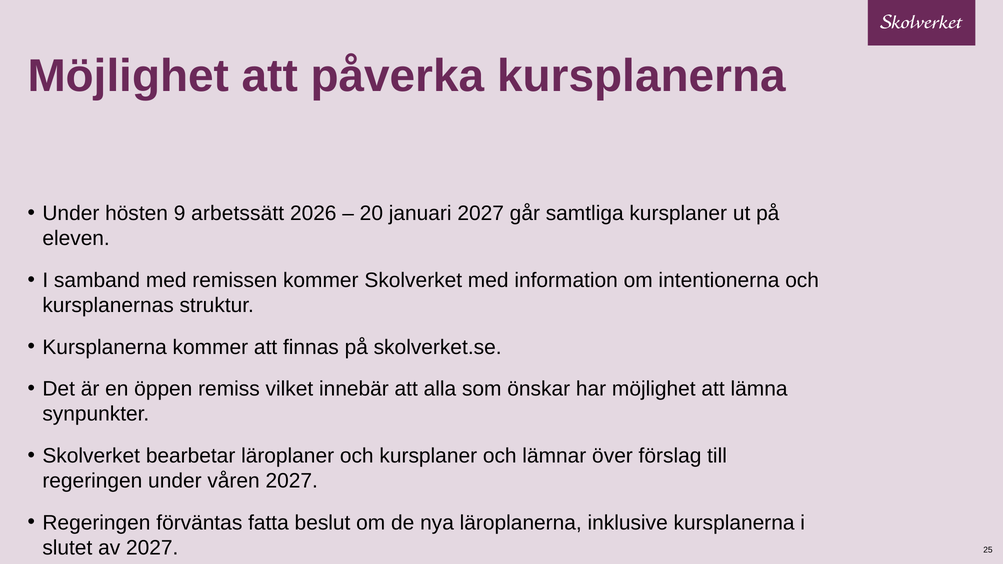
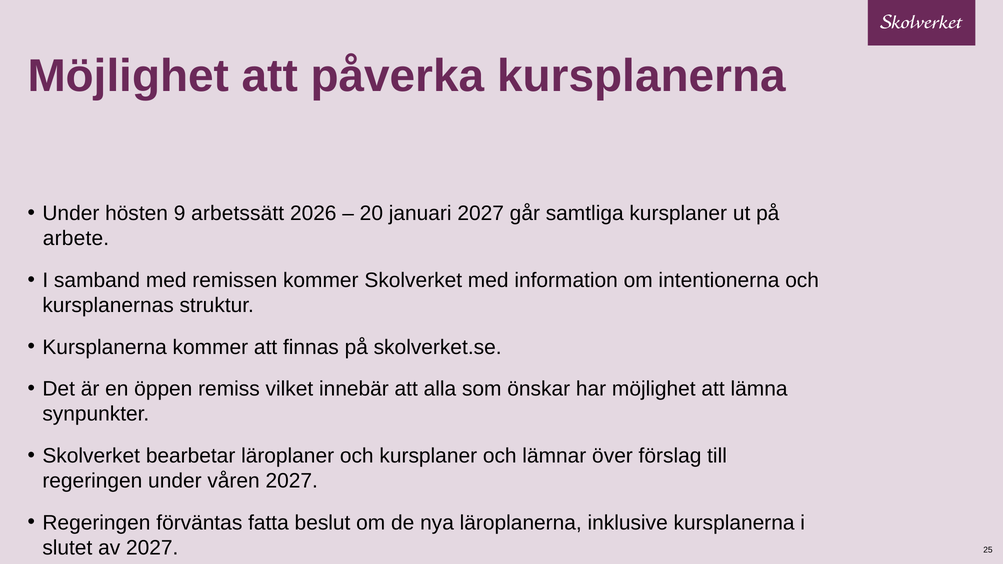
eleven: eleven -> arbete
